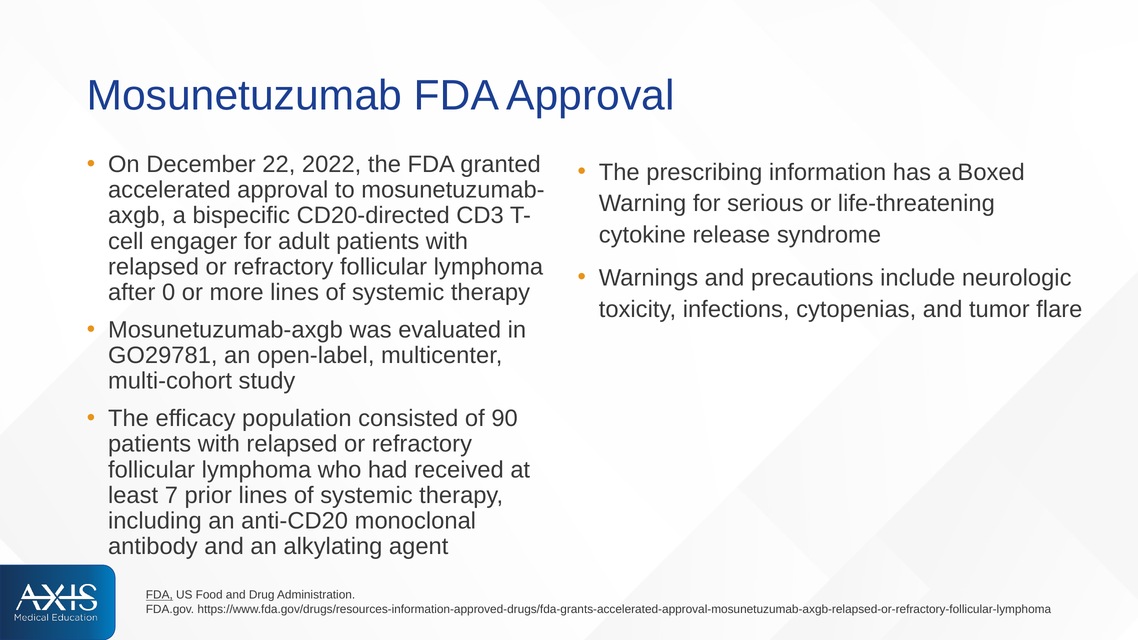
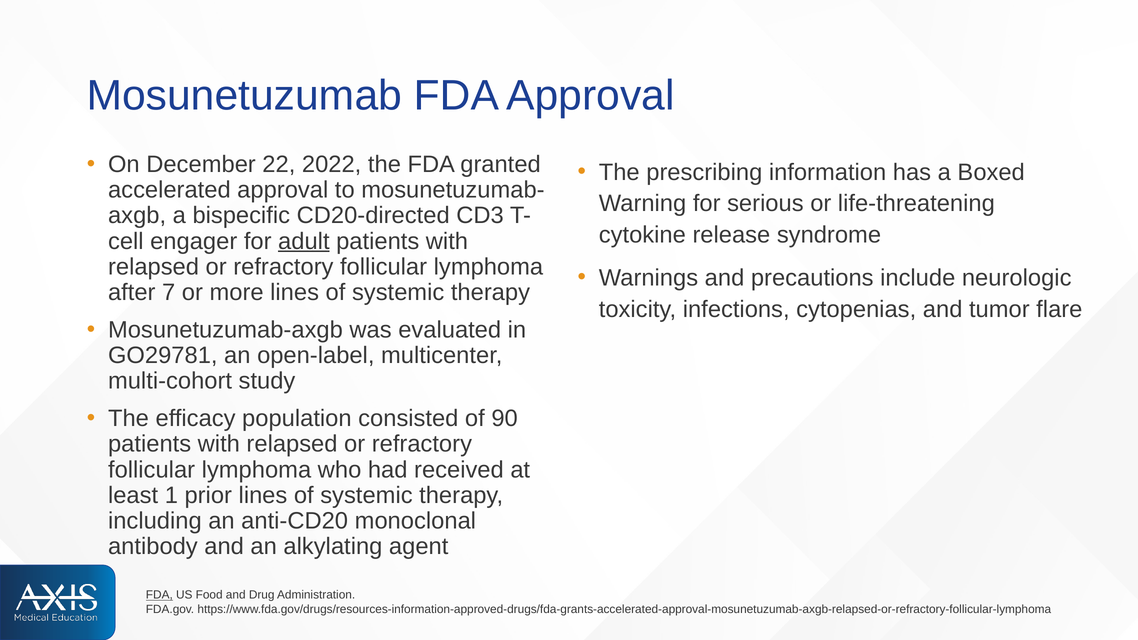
adult underline: none -> present
0: 0 -> 7
7: 7 -> 1
